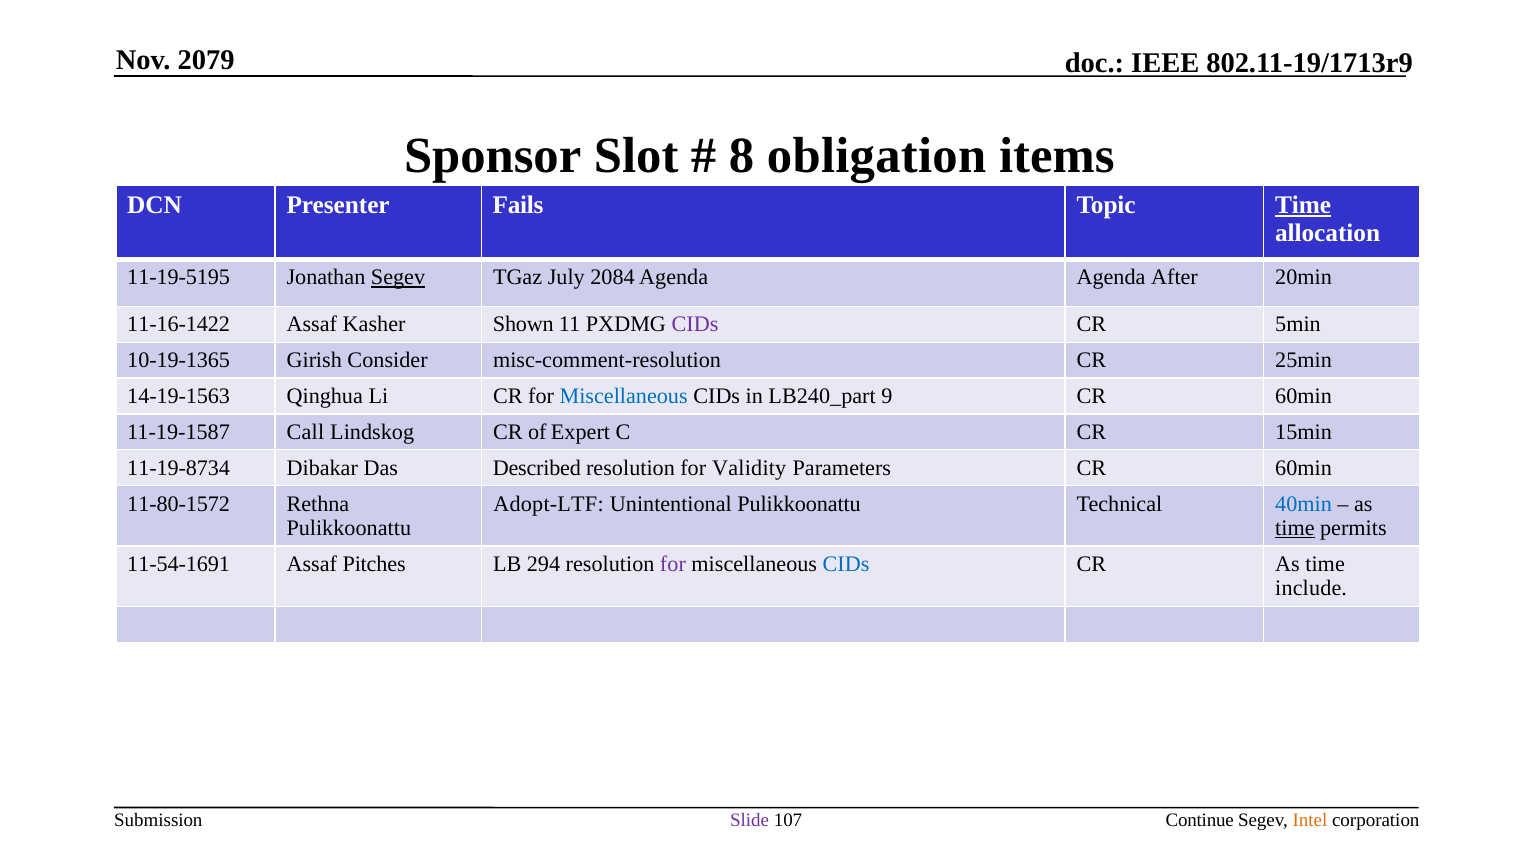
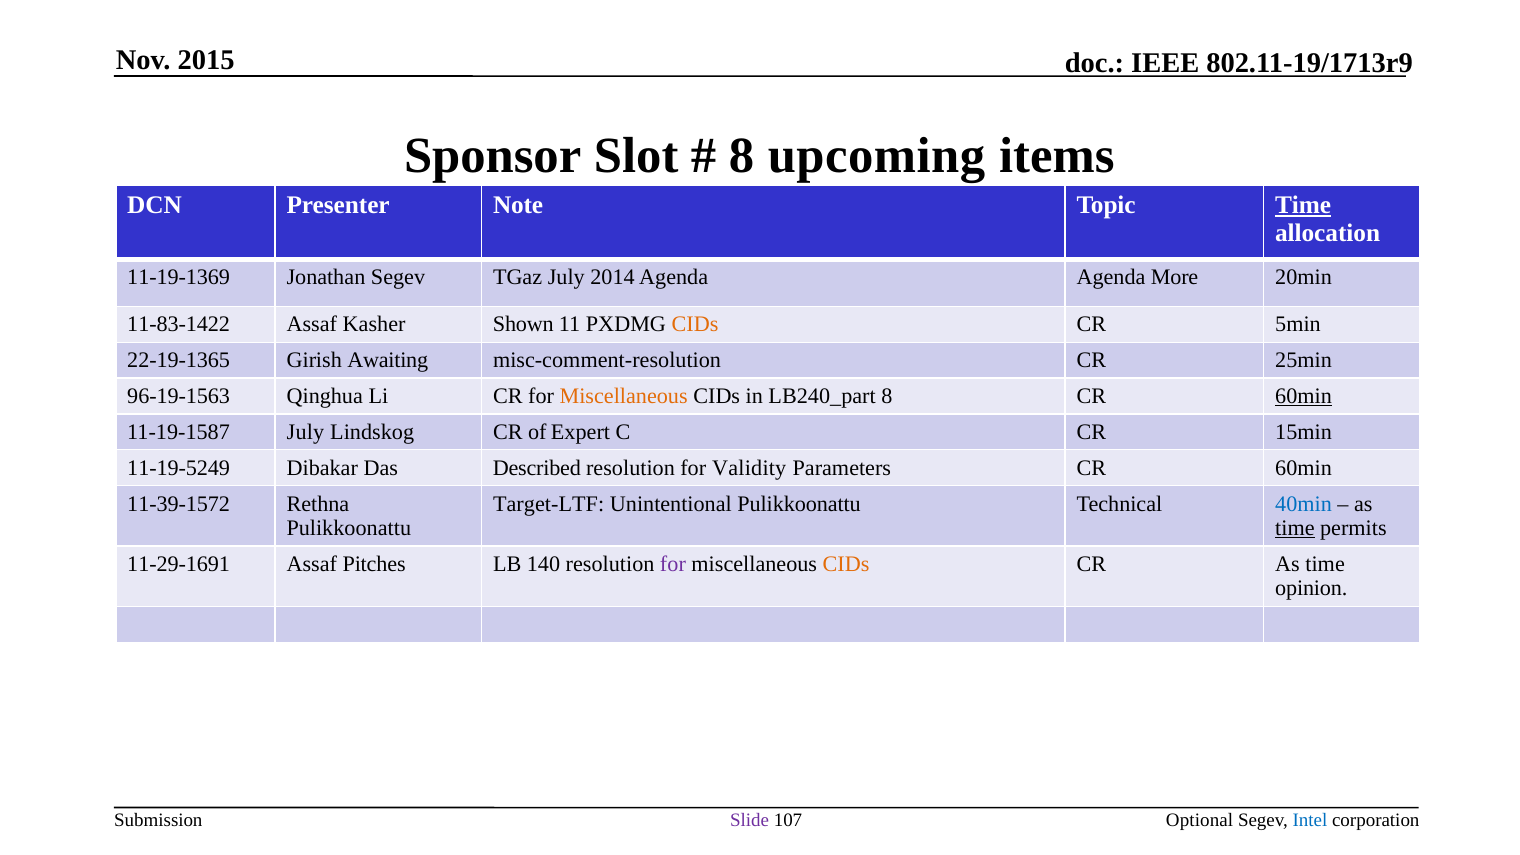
2079: 2079 -> 2015
obligation: obligation -> upcoming
Fails: Fails -> Note
11-19-5195: 11-19-5195 -> 11-19-1369
Segev at (398, 278) underline: present -> none
2084: 2084 -> 2014
After: After -> More
11-16-1422: 11-16-1422 -> 11-83-1422
CIDs at (695, 324) colour: purple -> orange
10-19-1365: 10-19-1365 -> 22-19-1365
Consider: Consider -> Awaiting
14-19-1563: 14-19-1563 -> 96-19-1563
Miscellaneous at (624, 396) colour: blue -> orange
9 at (887, 396): 9 -> 8
60min at (1304, 396) underline: none -> present
11-19-1587 Call: Call -> July
11-19-8734: 11-19-8734 -> 11-19-5249
11-80-1572: 11-80-1572 -> 11-39-1572
Adopt-LTF: Adopt-LTF -> Target-LTF
11-54-1691: 11-54-1691 -> 11-29-1691
294: 294 -> 140
CIDs at (846, 564) colour: blue -> orange
include: include -> opinion
Continue: Continue -> Optional
Intel colour: orange -> blue
